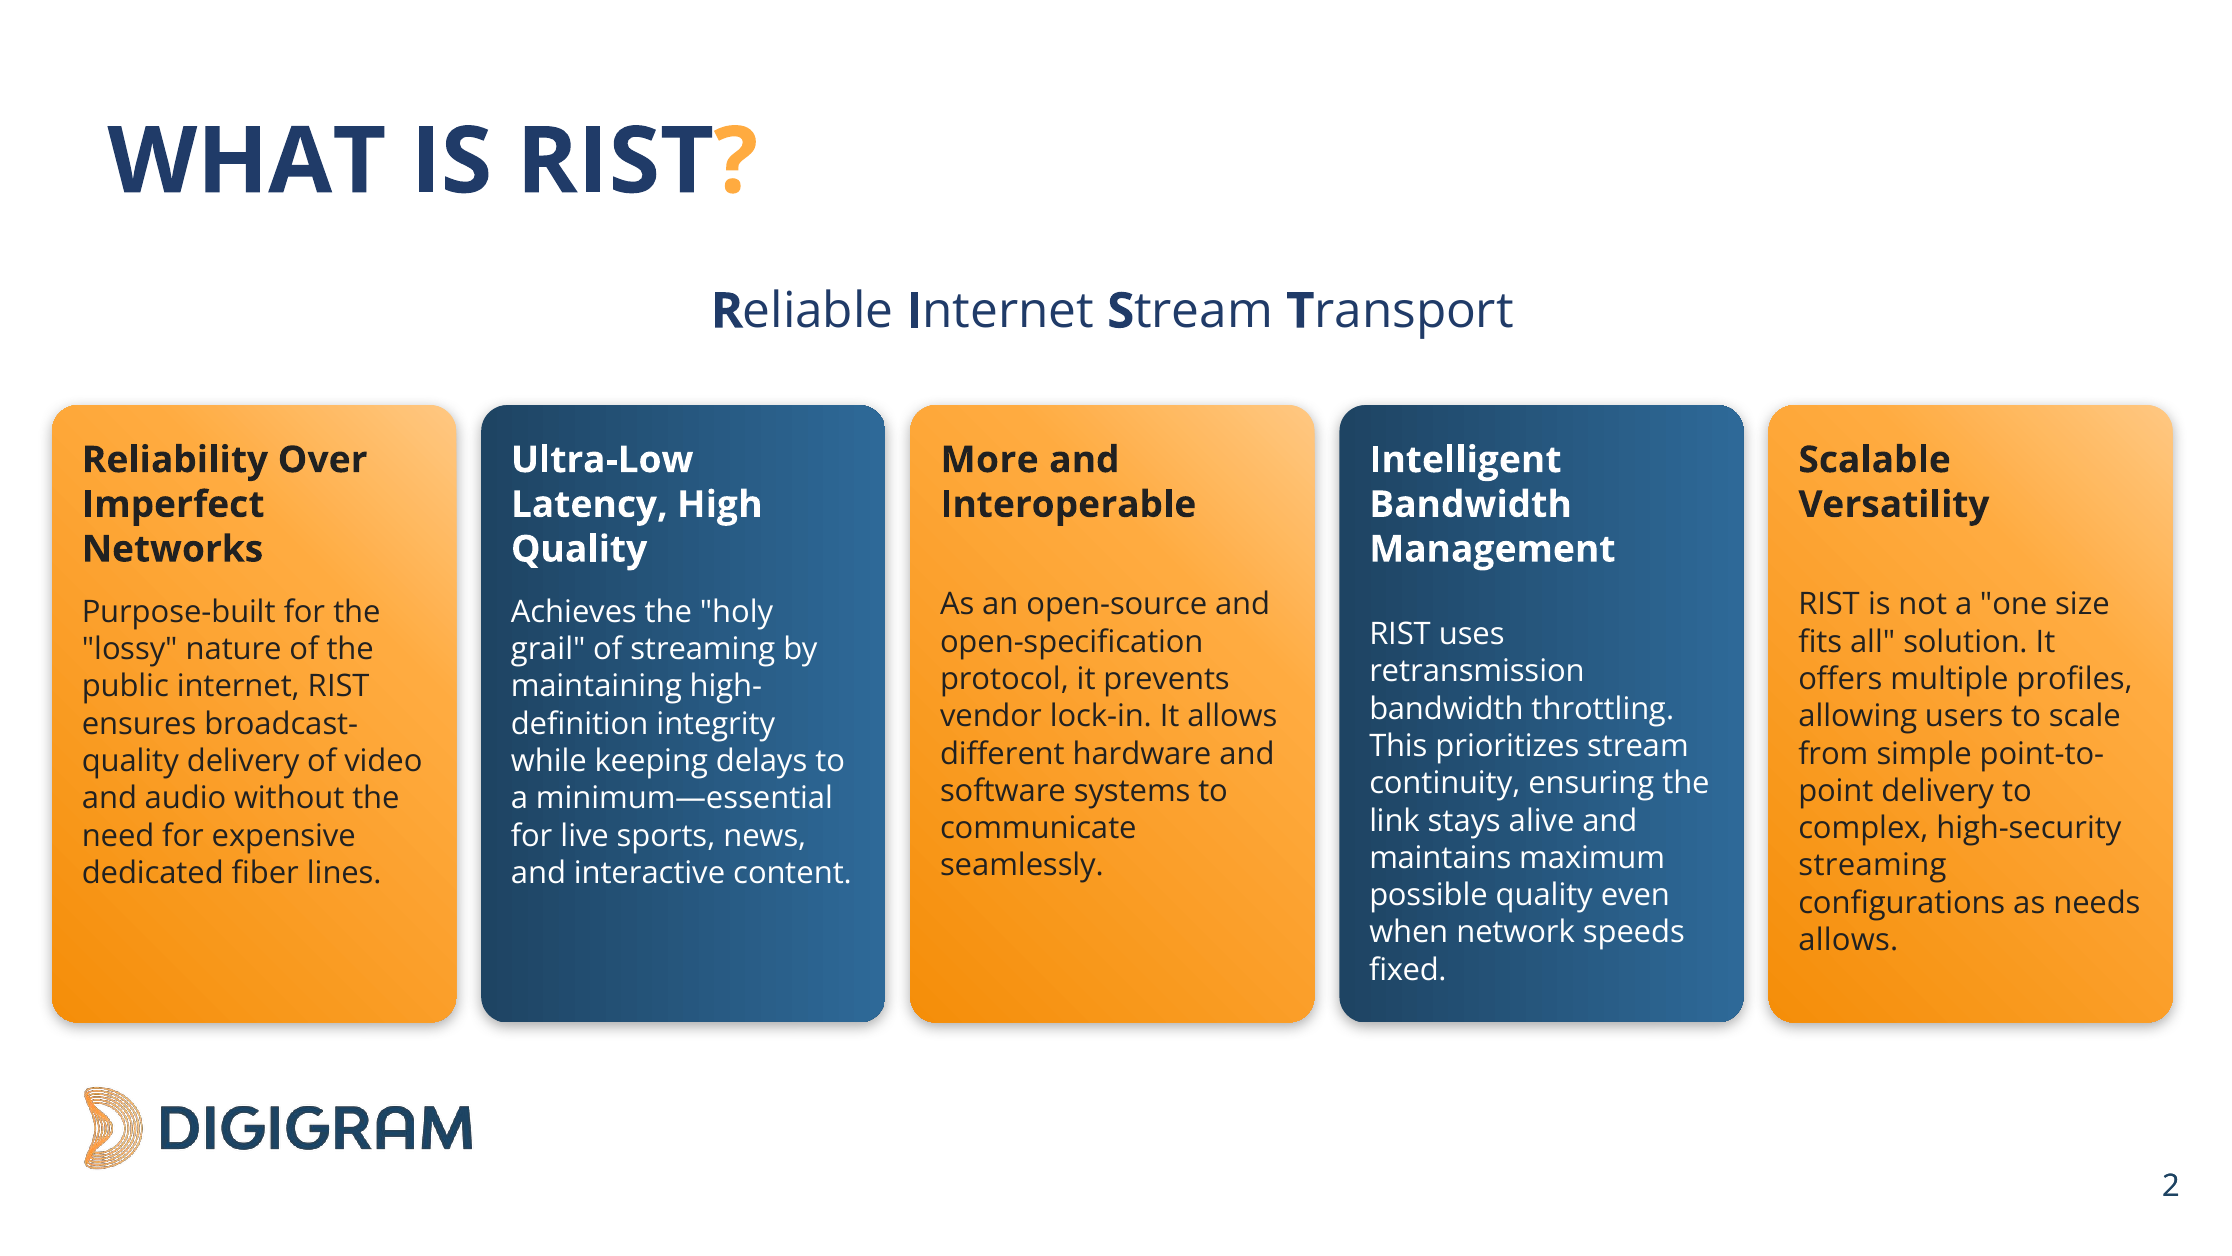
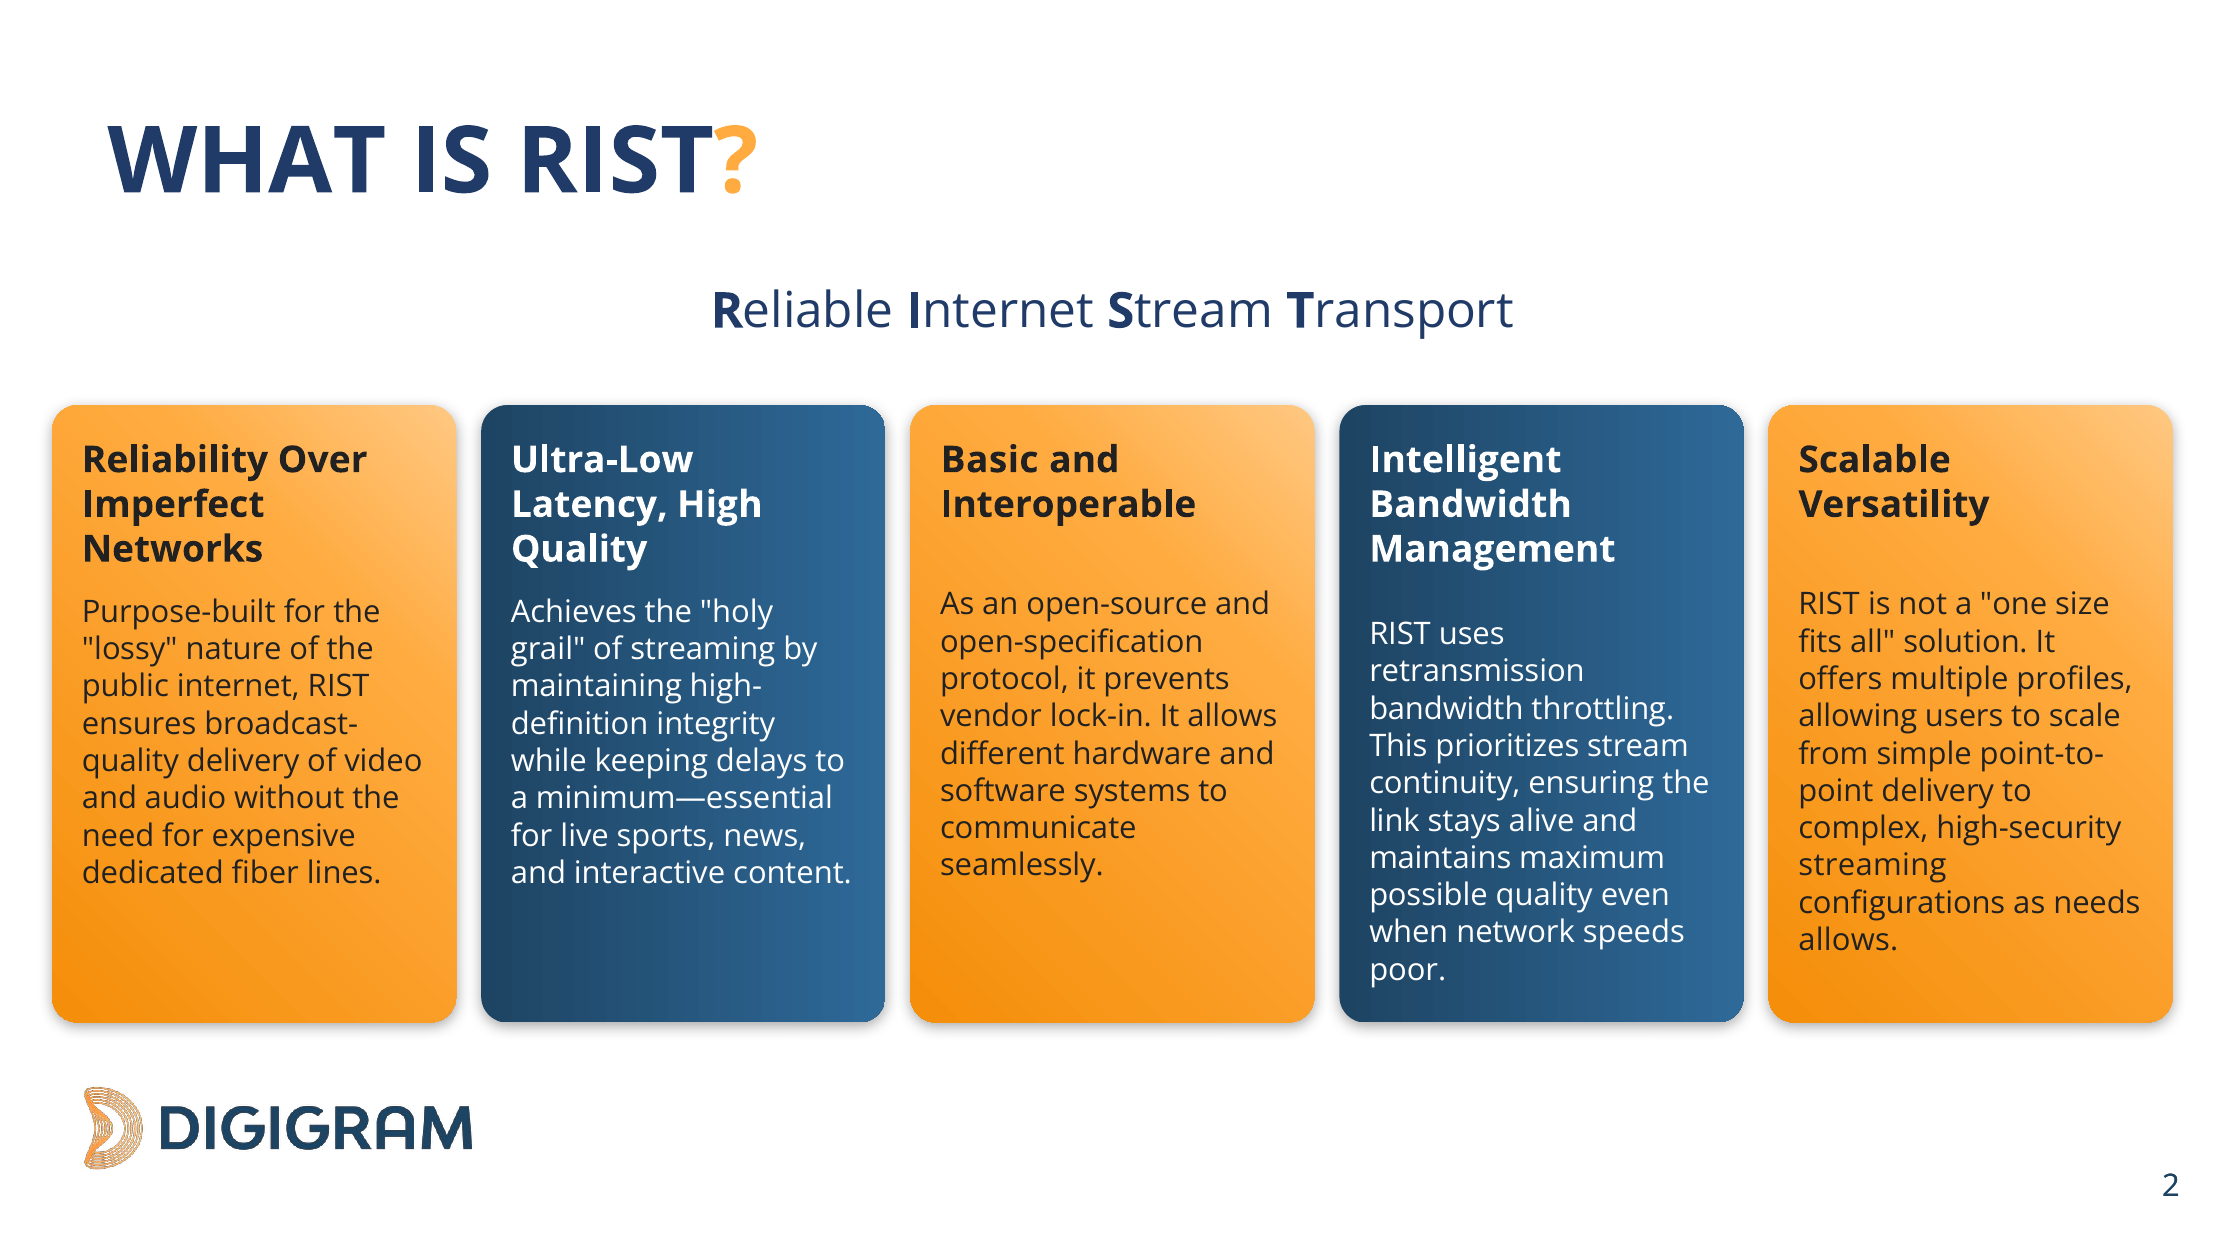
More: More -> Basic
fixed: fixed -> poor
